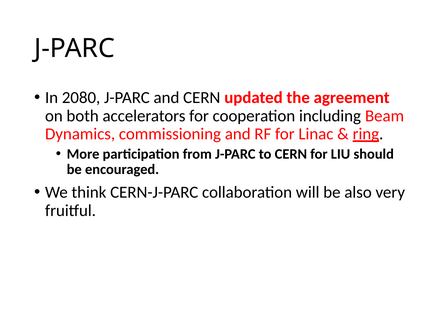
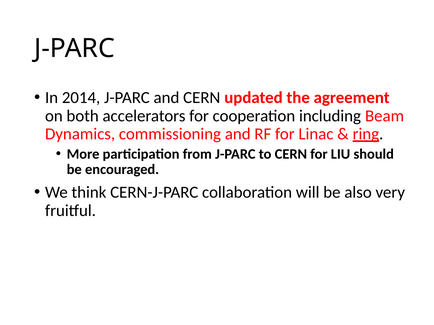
2080: 2080 -> 2014
